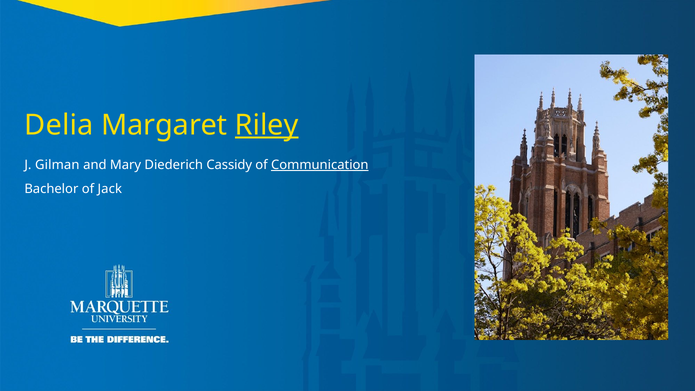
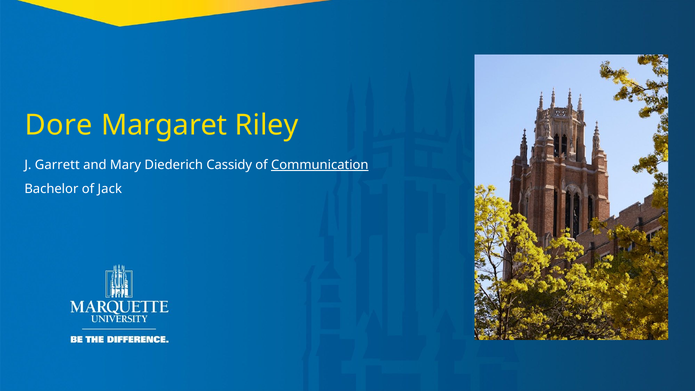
Delia: Delia -> Dore
Riley underline: present -> none
Gilman: Gilman -> Garrett
